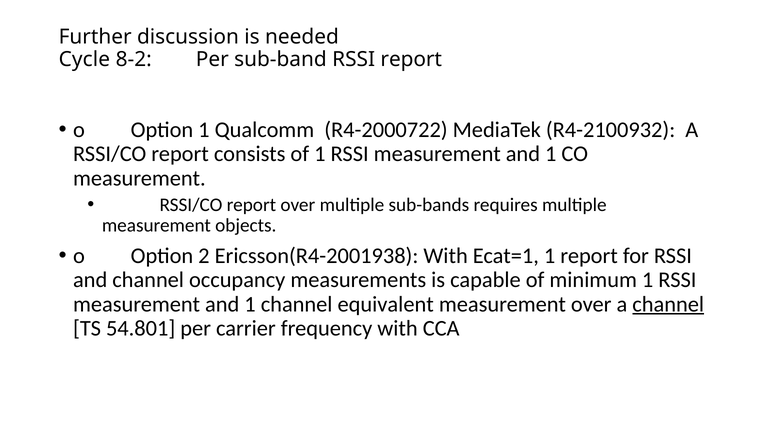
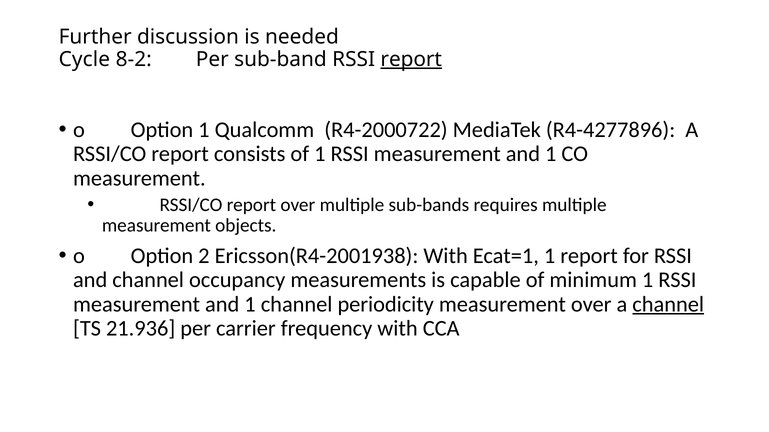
report at (411, 59) underline: none -> present
R4-2100932: R4-2100932 -> R4-4277896
equivalent: equivalent -> periodicity
54.801: 54.801 -> 21.936
